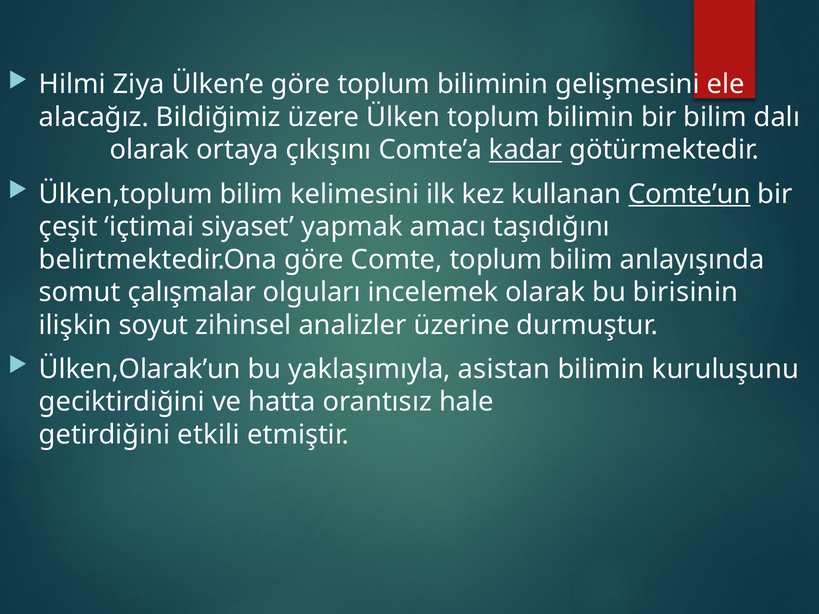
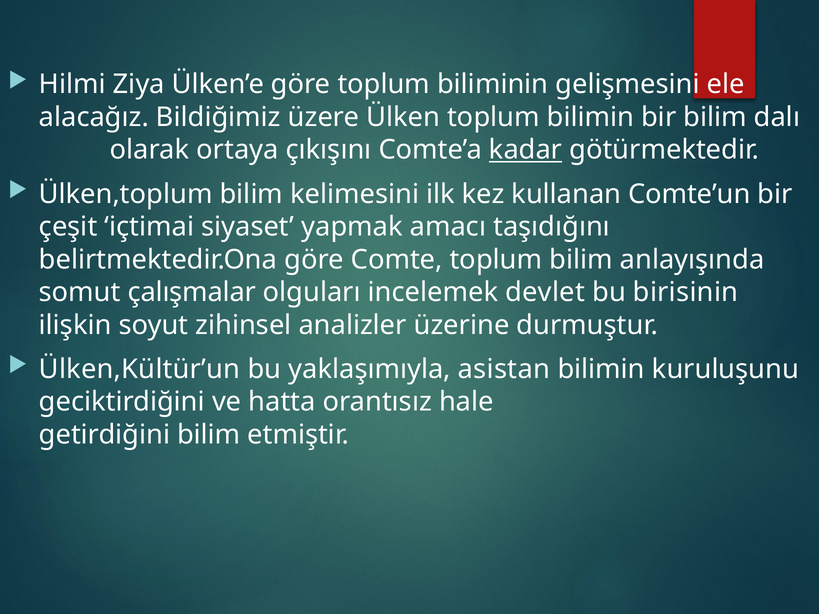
Comte’un underline: present -> none
incelemek olarak: olarak -> devlet
Ülken,Olarak’un: Ülken,Olarak’un -> Ülken,Kültür’un
getirdiğini etkili: etkili -> bilim
